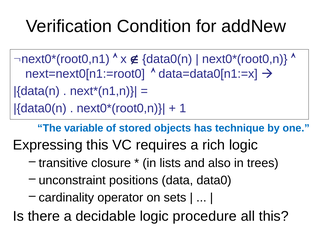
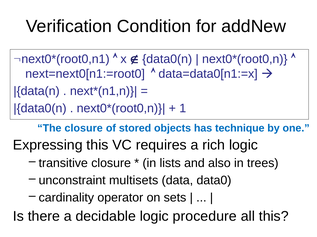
The variable: variable -> closure
positions: positions -> multisets
